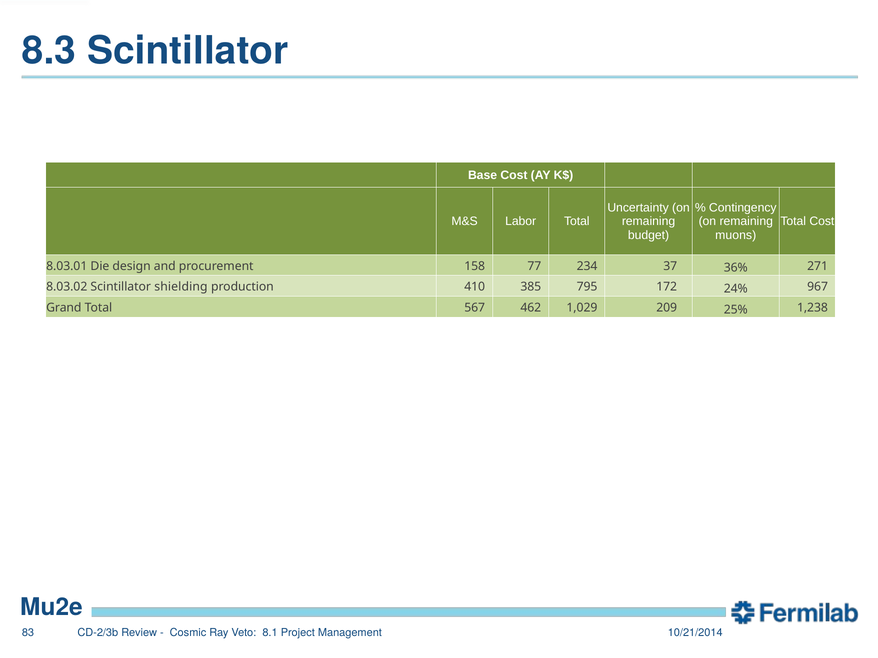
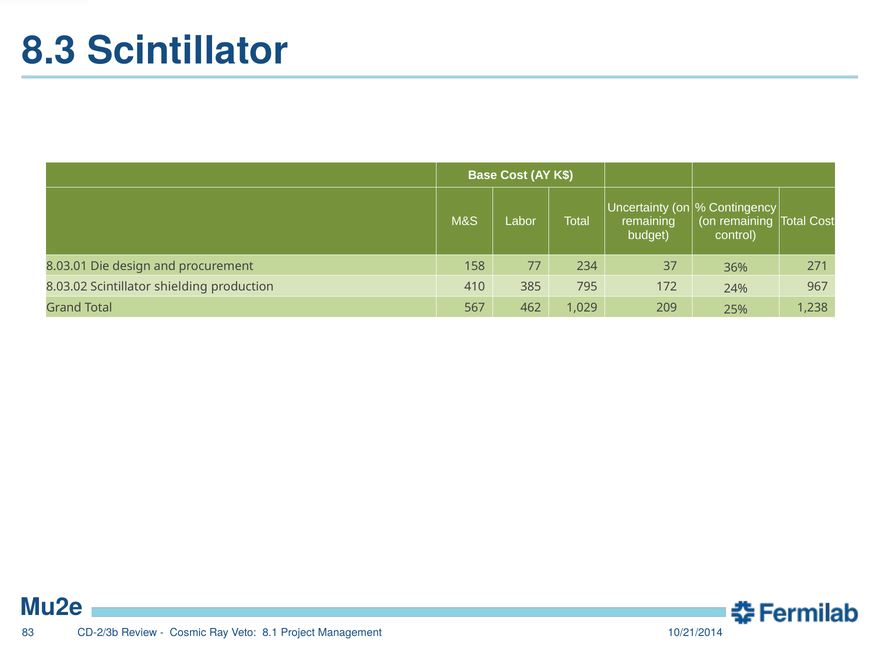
muons: muons -> control
